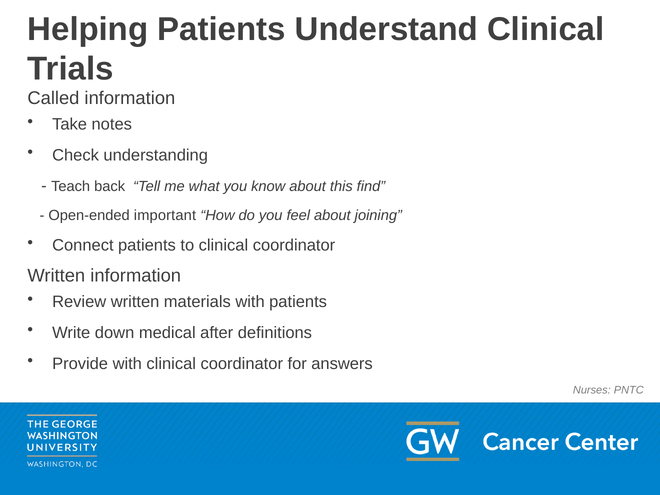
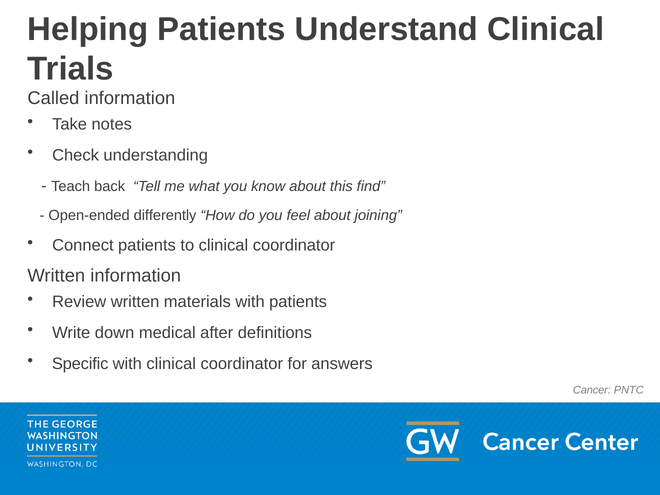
important: important -> differently
Provide: Provide -> Specific
Nurses: Nurses -> Cancer
